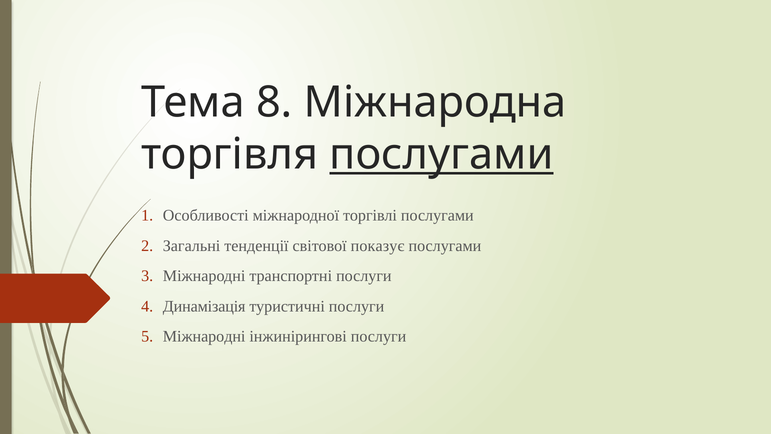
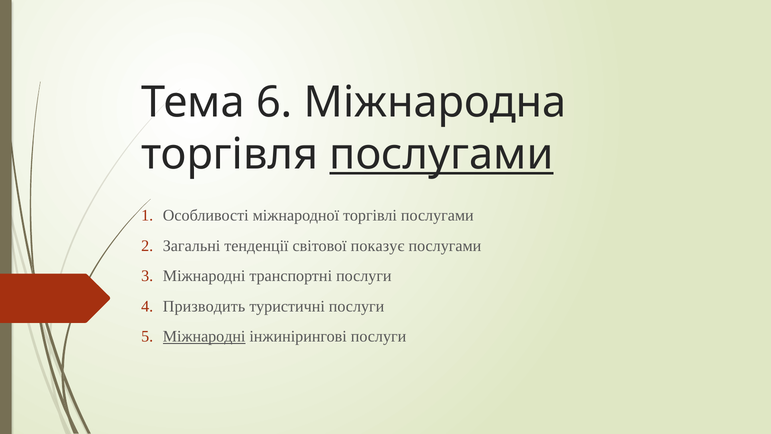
8: 8 -> 6
Динамізація: Динамізація -> Призводить
Міжнародні at (204, 336) underline: none -> present
